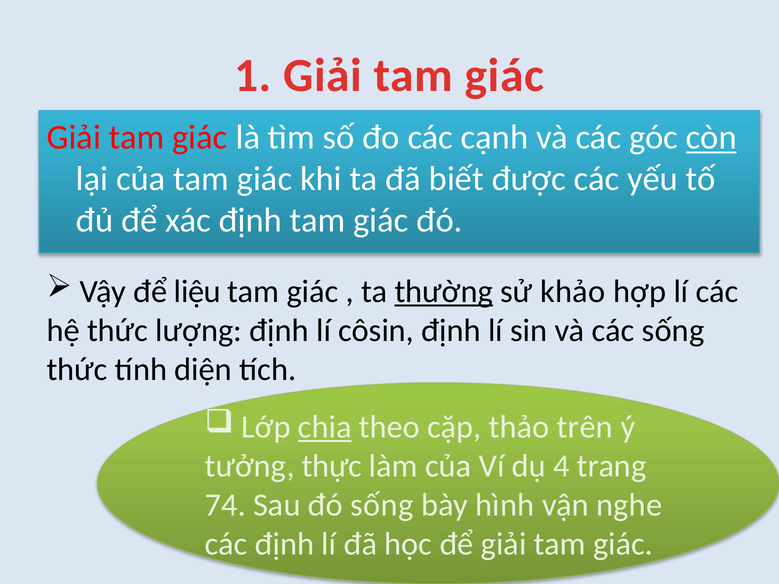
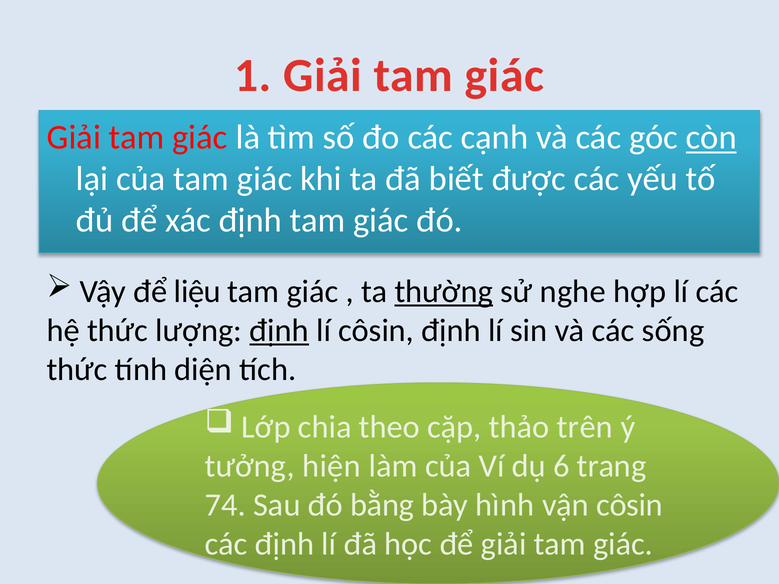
khảo: khảo -> nghe
định at (279, 331) underline: none -> present
chia underline: present -> none
thực: thực -> hiện
4: 4 -> 6
đó sống: sống -> bằng
vận nghe: nghe -> côsin
